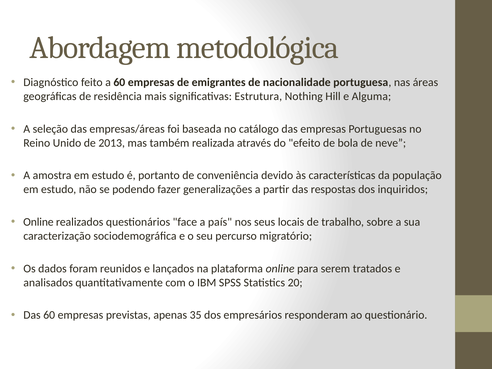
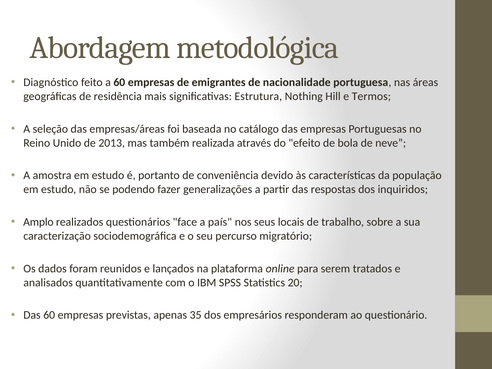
Alguma: Alguma -> Termos
Online at (38, 222): Online -> Amplo
